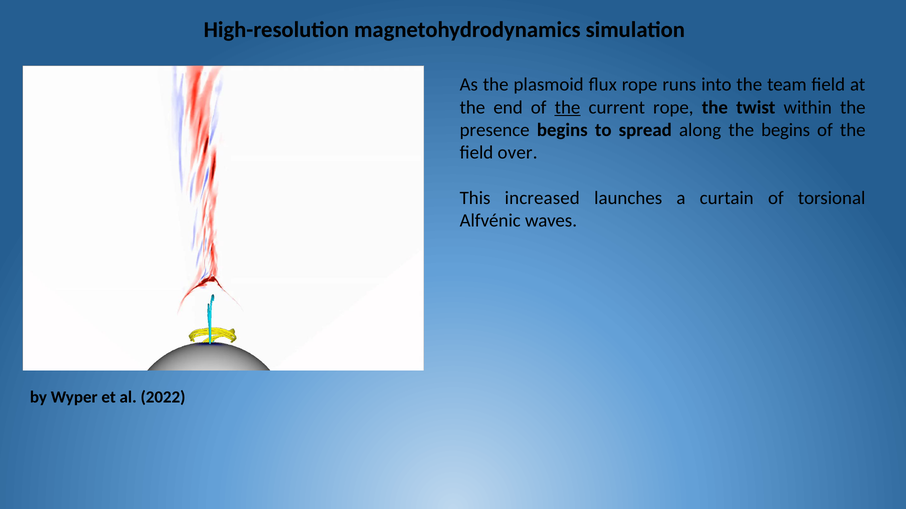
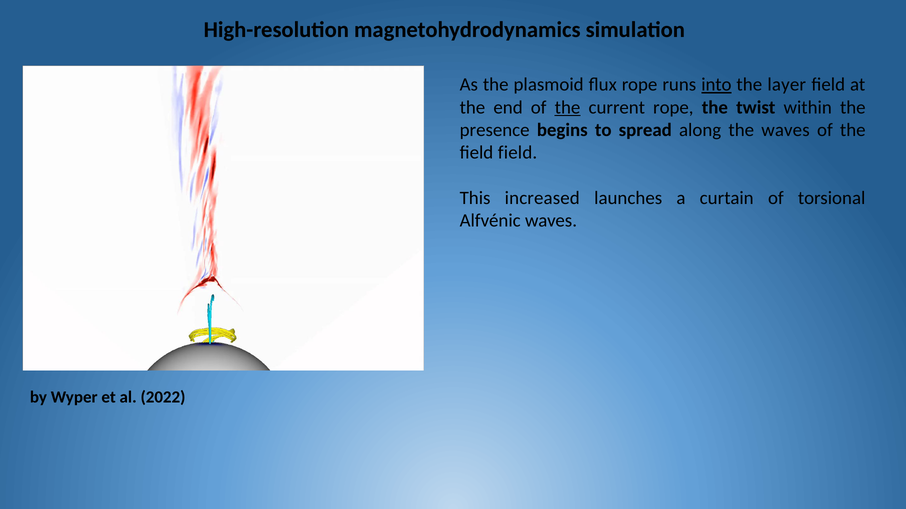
into underline: none -> present
team: team -> layer
the begins: begins -> waves
field over: over -> field
